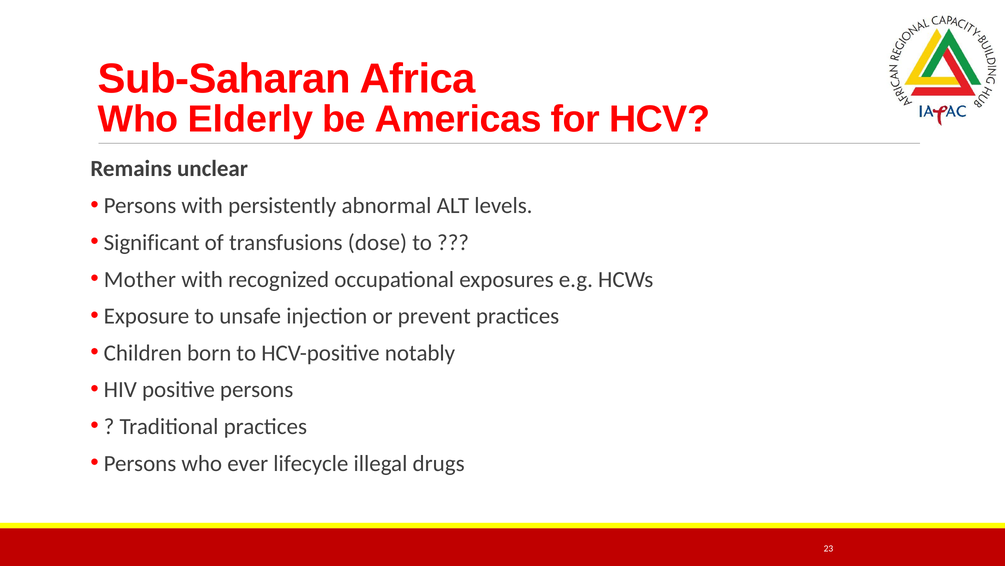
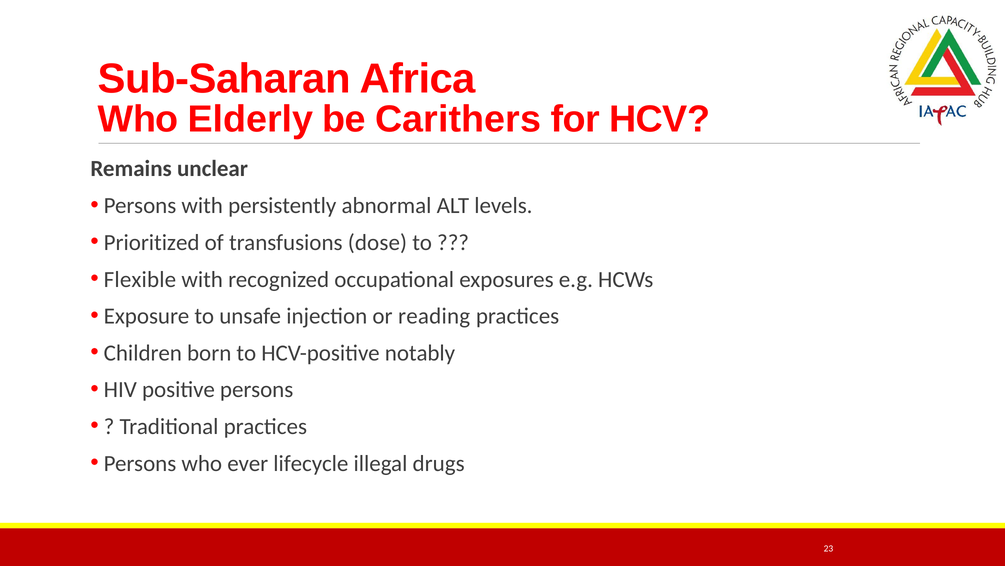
Americas: Americas -> Carithers
Significant: Significant -> Prioritized
Mother: Mother -> Flexible
prevent: prevent -> reading
